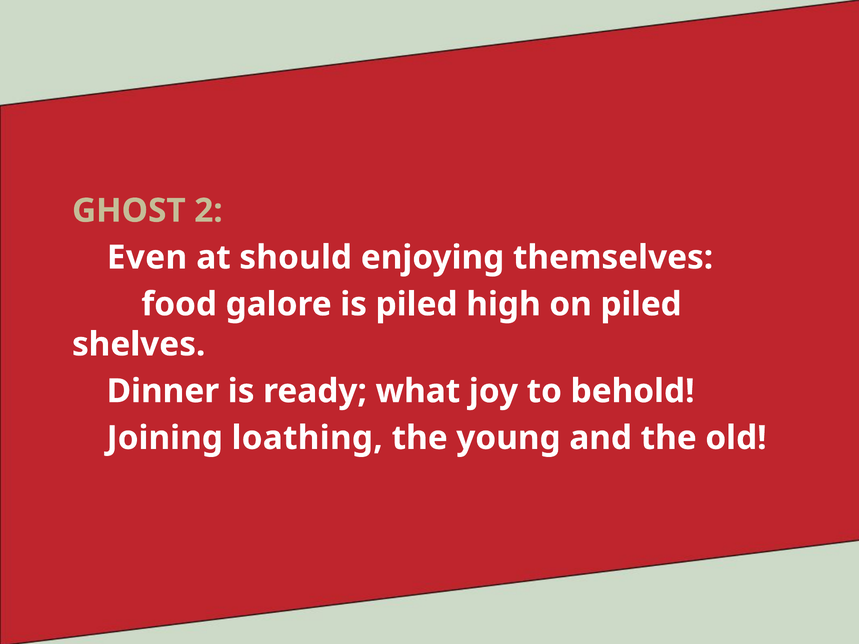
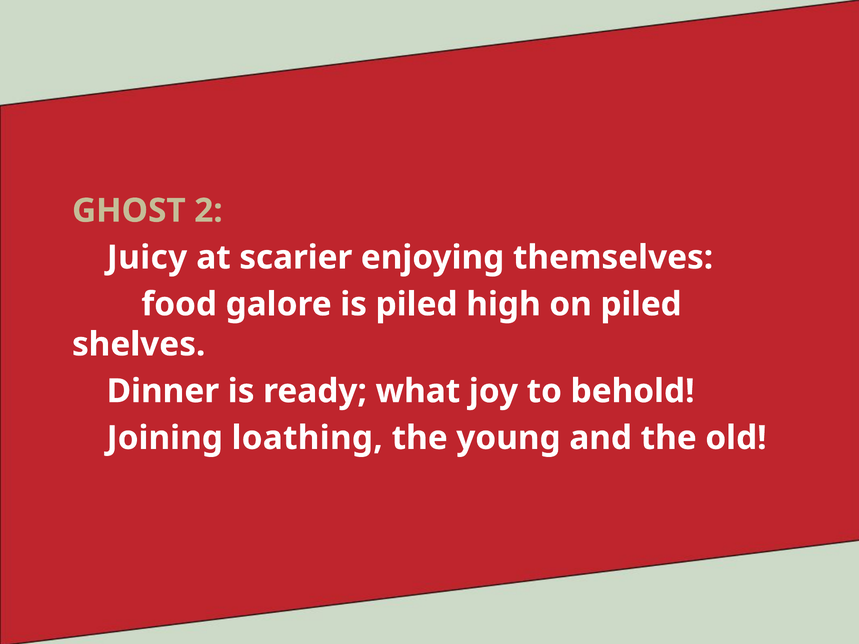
Even: Even -> Juicy
should: should -> scarier
